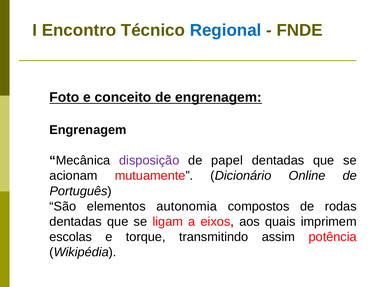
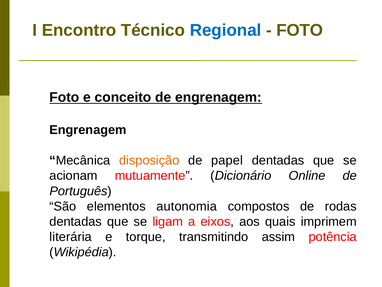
FNDE at (300, 30): FNDE -> FOTO
disposição colour: purple -> orange
escolas: escolas -> literária
